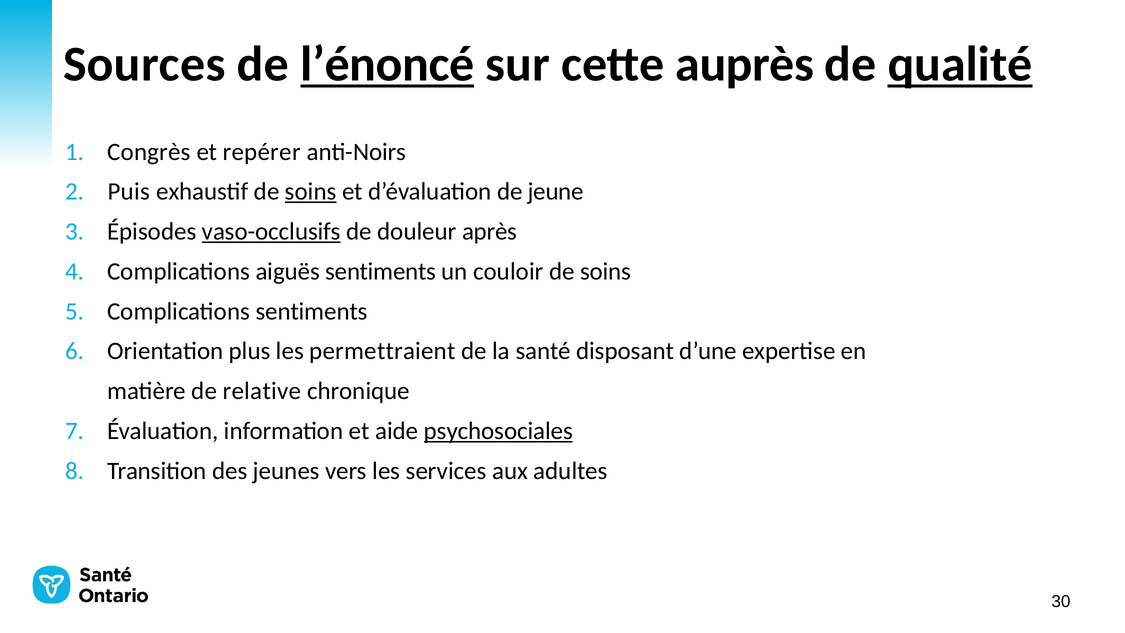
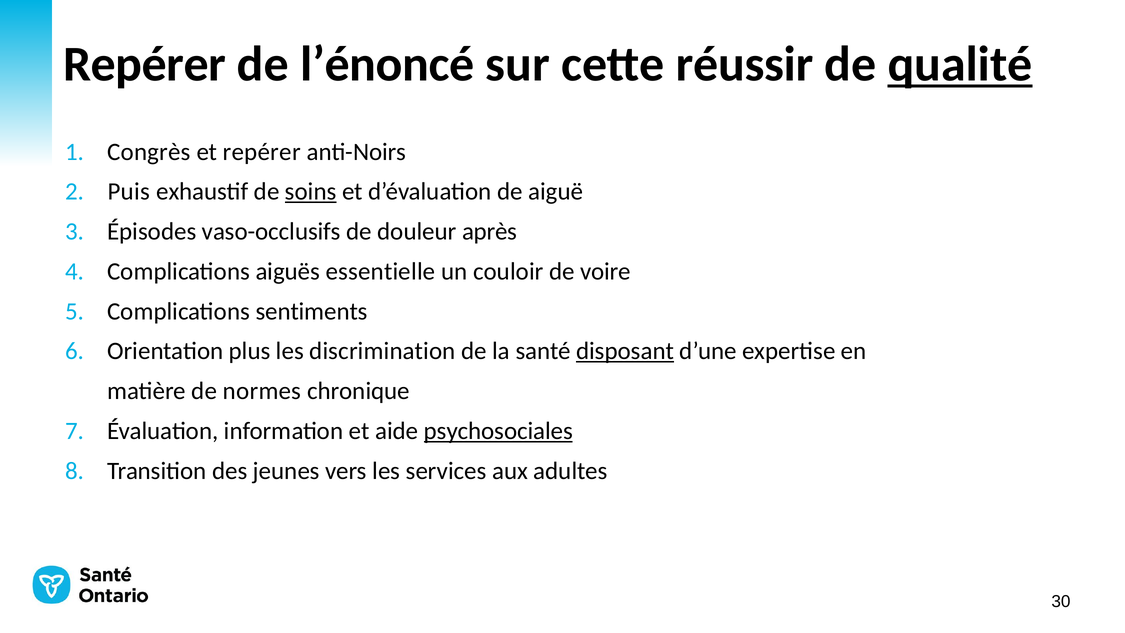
Sources at (144, 64): Sources -> Repérer
l’énoncé underline: present -> none
auprès: auprès -> réussir
jeune: jeune -> aiguë
vaso-occlusifs underline: present -> none
aiguës sentiments: sentiments -> essentielle
soins at (606, 271): soins -> voire
permettraient: permettraient -> discrimination
disposant underline: none -> present
relative: relative -> normes
